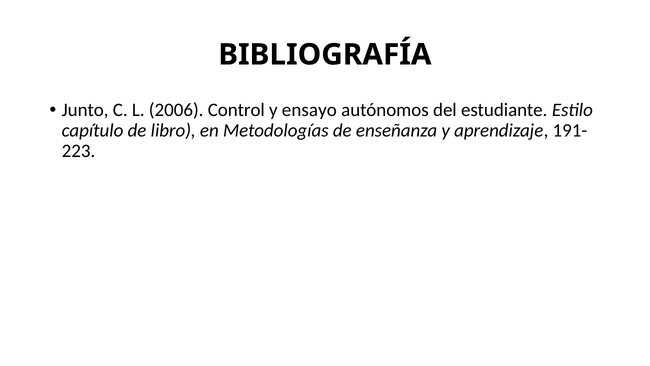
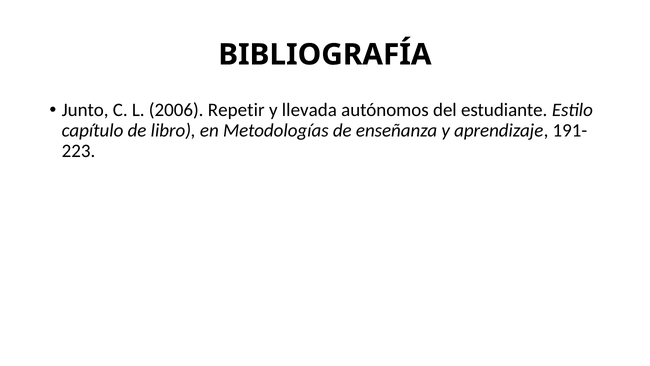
Control: Control -> Repetir
ensayo: ensayo -> llevada
